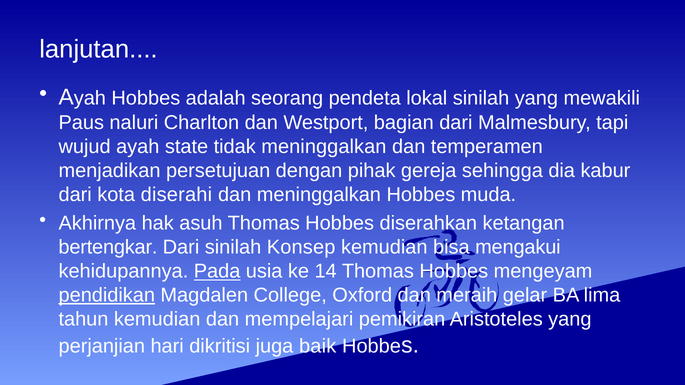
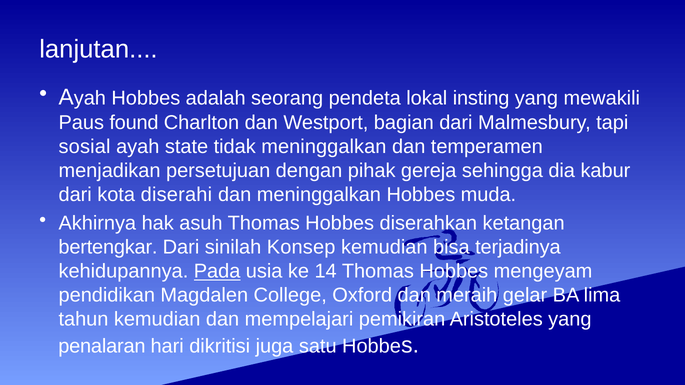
lokal sinilah: sinilah -> insting
naluri: naluri -> found
wujud: wujud -> sosial
mengakui: mengakui -> terjadinya
pendidikan underline: present -> none
perjanjian: perjanjian -> penalaran
baik: baik -> satu
